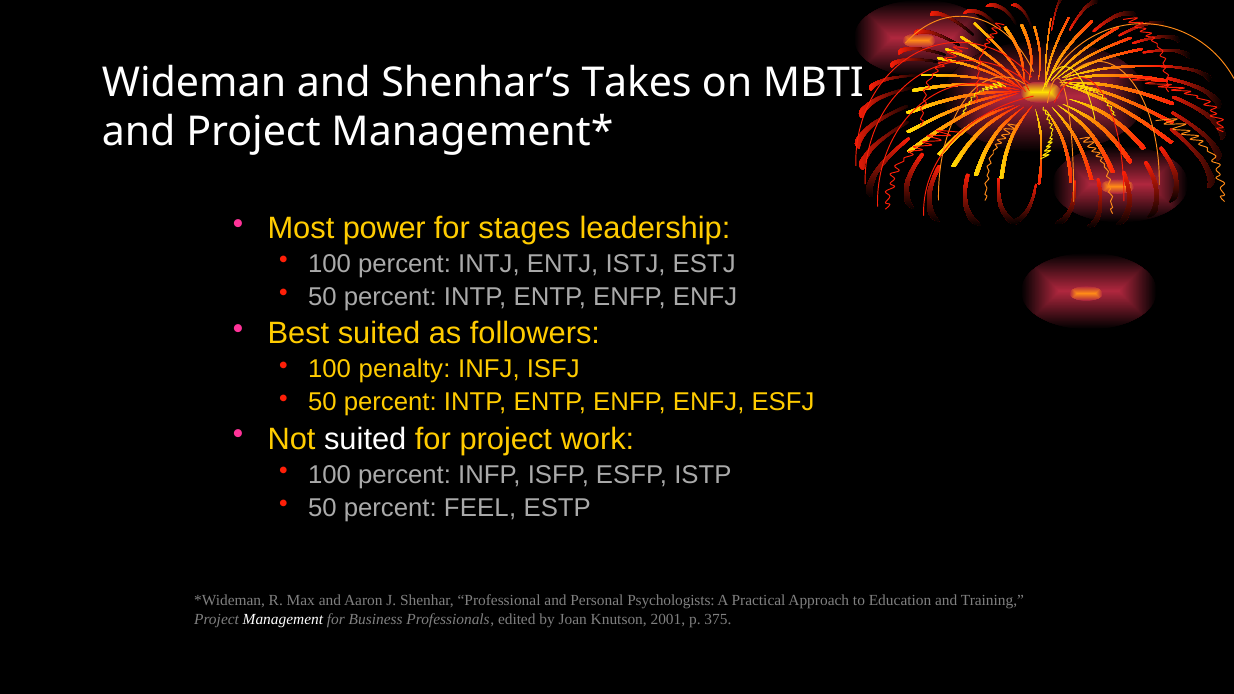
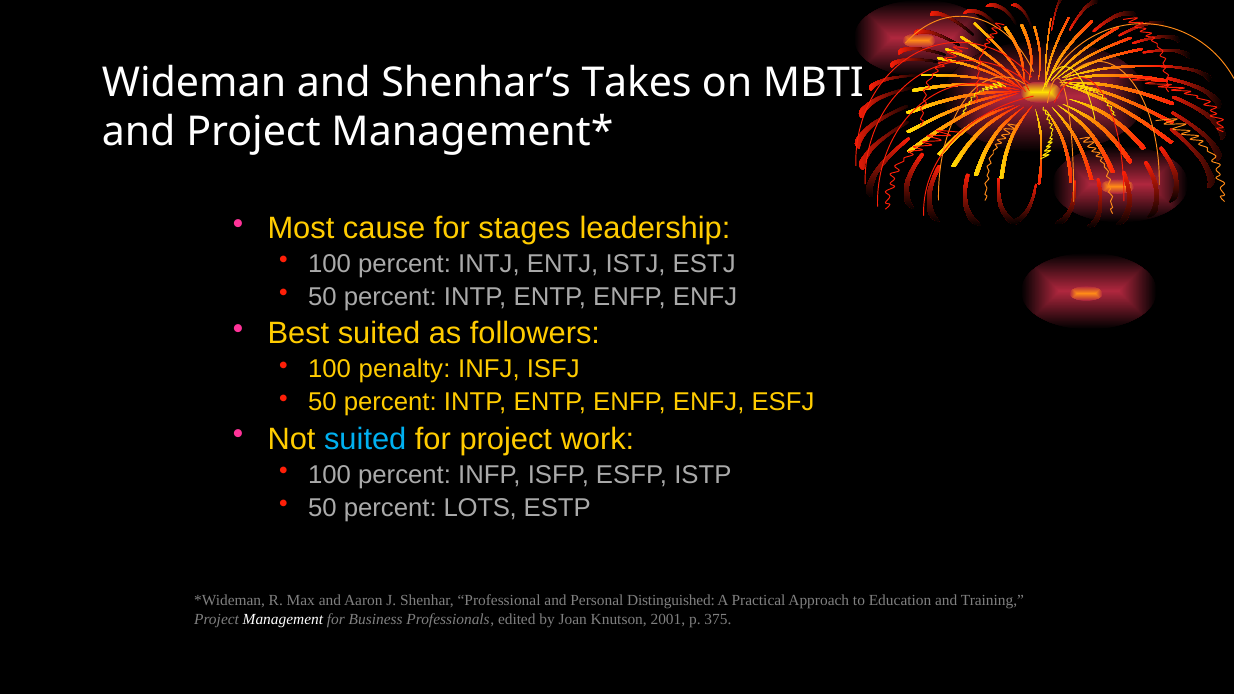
power: power -> cause
suited at (365, 439) colour: white -> light blue
FEEL: FEEL -> LOTS
Psychologists: Psychologists -> Distinguished
